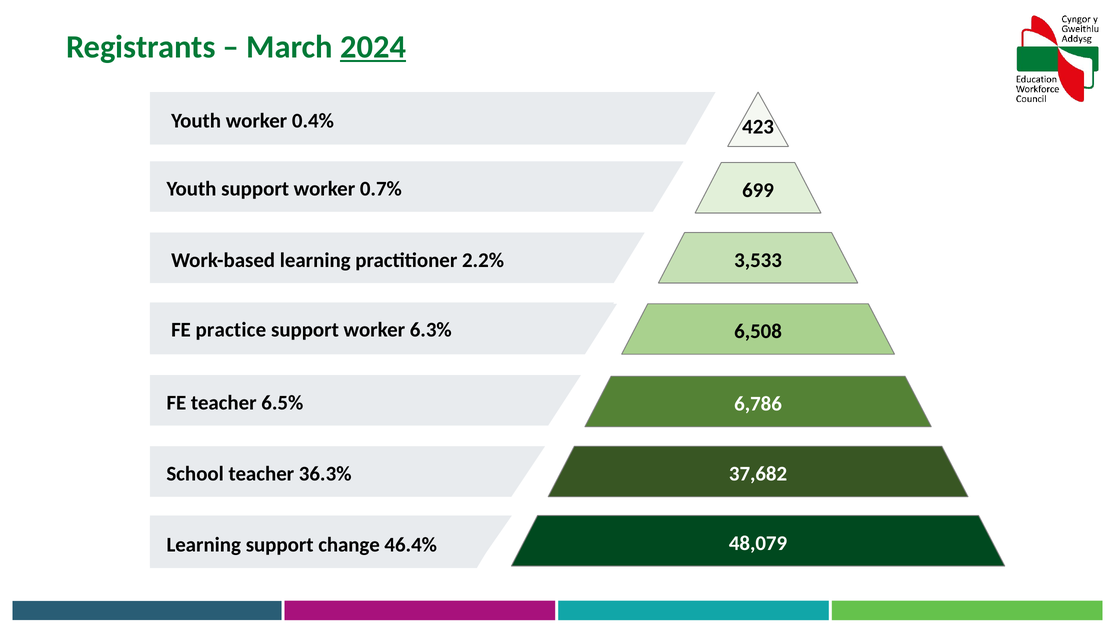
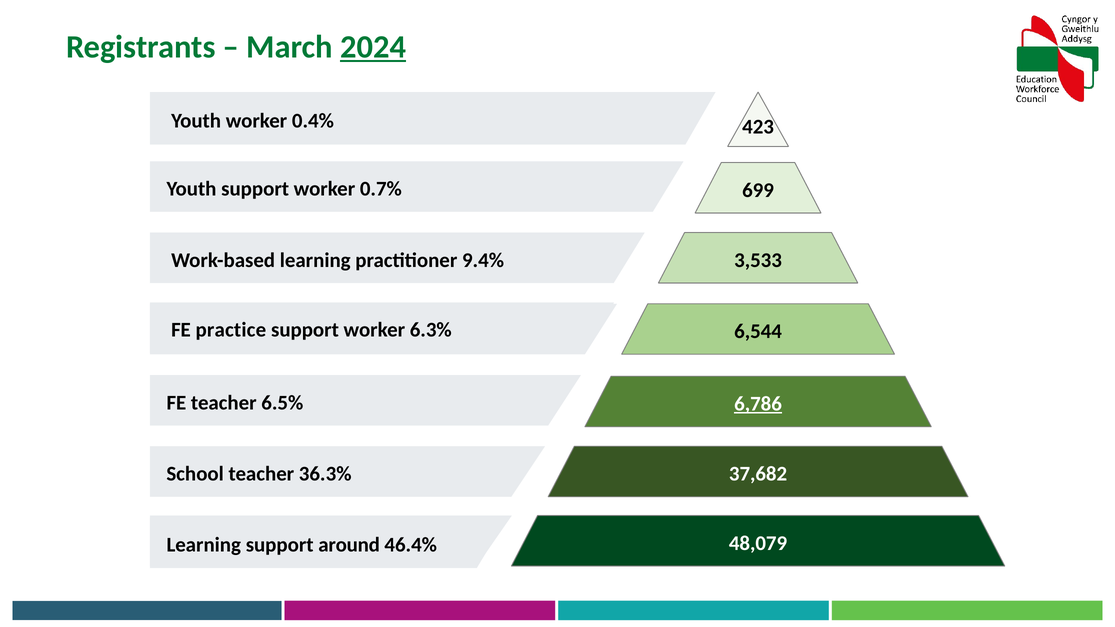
2.2%: 2.2% -> 9.4%
6,508: 6,508 -> 6,544
6,786 underline: none -> present
change: change -> around
